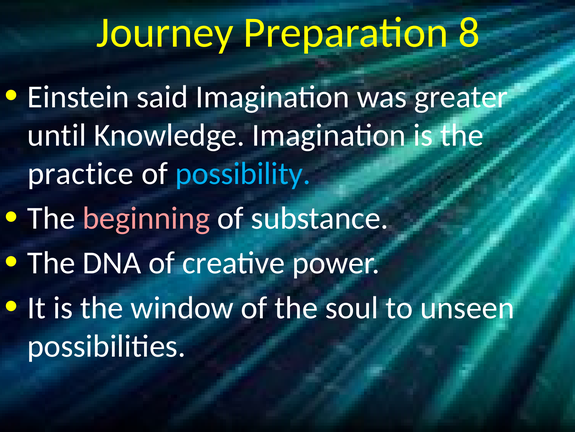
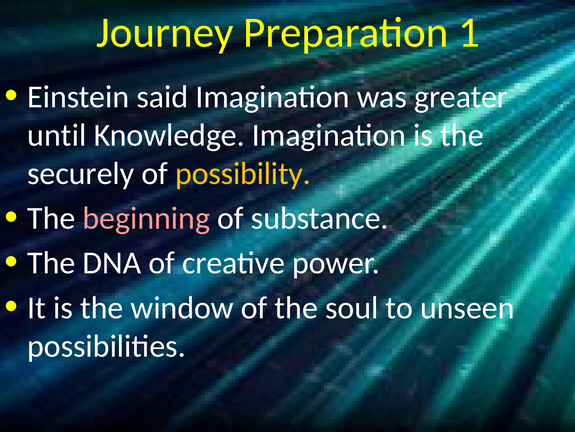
8: 8 -> 1
practice: practice -> securely
possibility colour: light blue -> yellow
